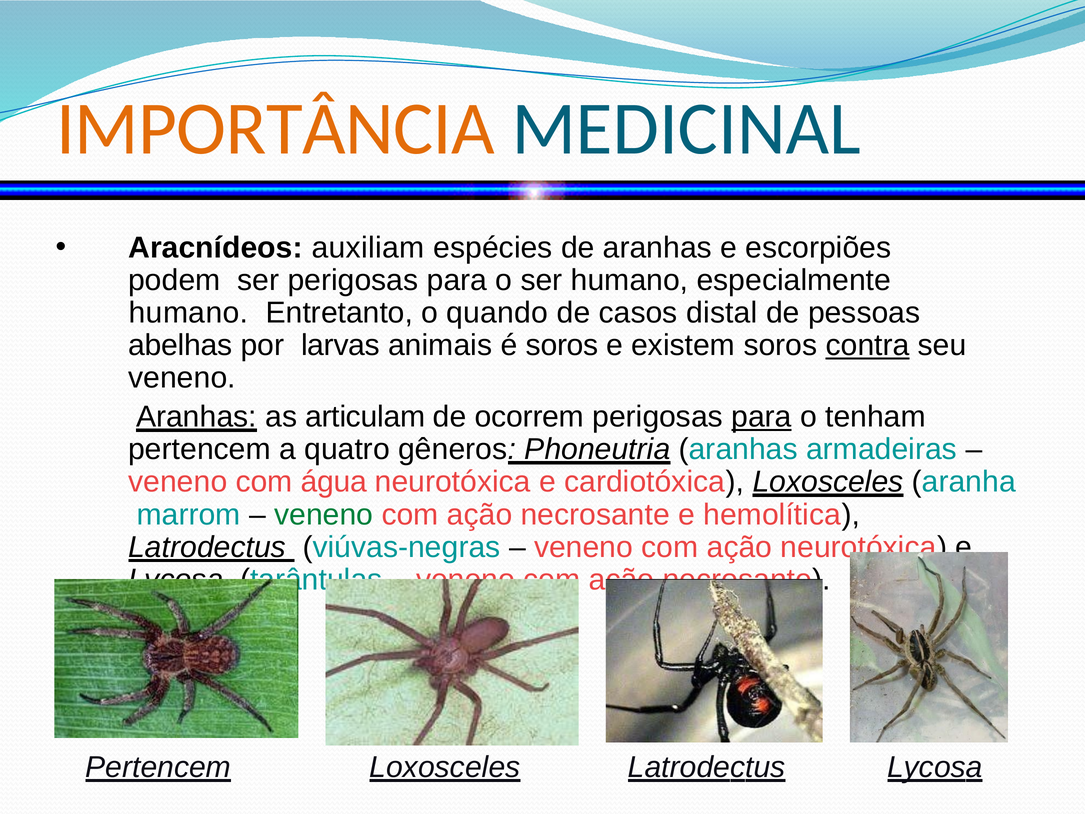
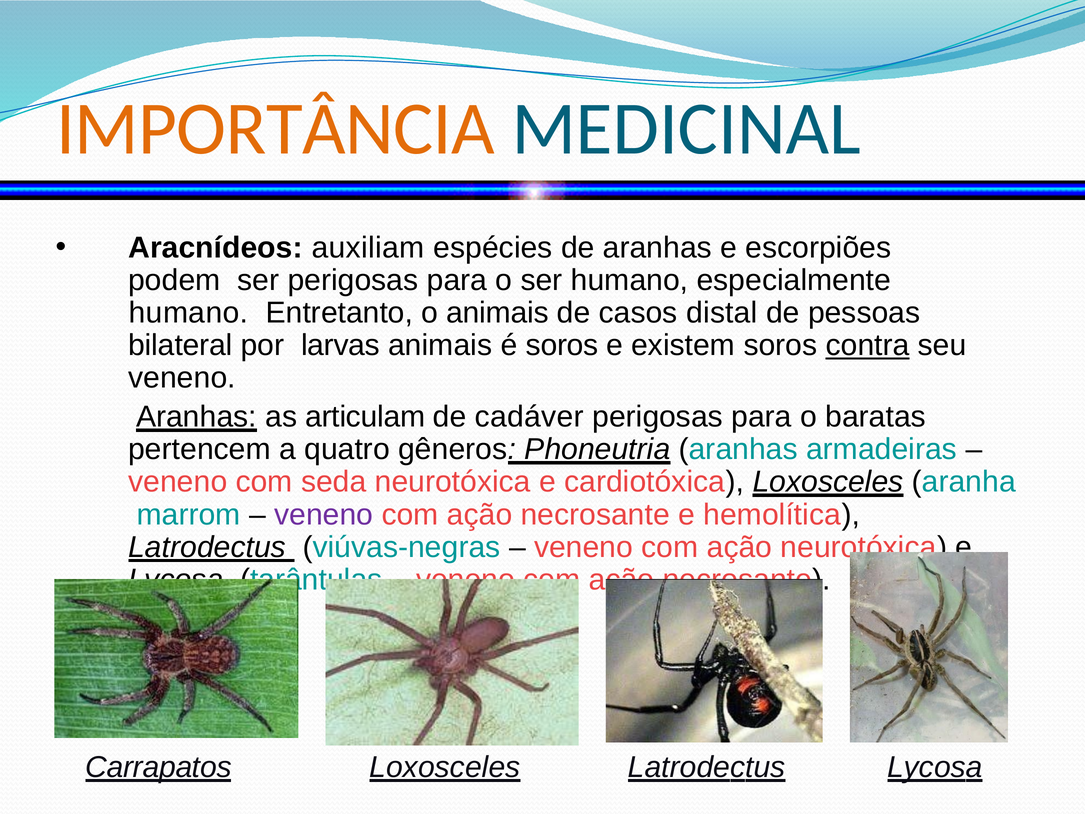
o quando: quando -> animais
abelhas: abelhas -> bilateral
ocorrem: ocorrem -> cadáver
para at (762, 417) underline: present -> none
tenham: tenham -> baratas
água: água -> seda
veneno at (324, 514) colour: green -> purple
Pertencem at (158, 767): Pertencem -> Carrapatos
